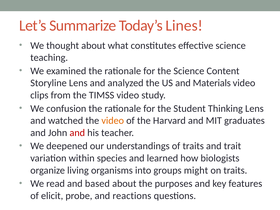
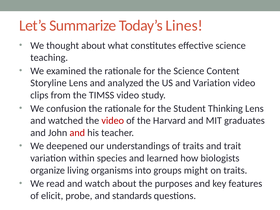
and Materials: Materials -> Variation
video at (113, 121) colour: orange -> red
based: based -> watch
reactions: reactions -> standards
